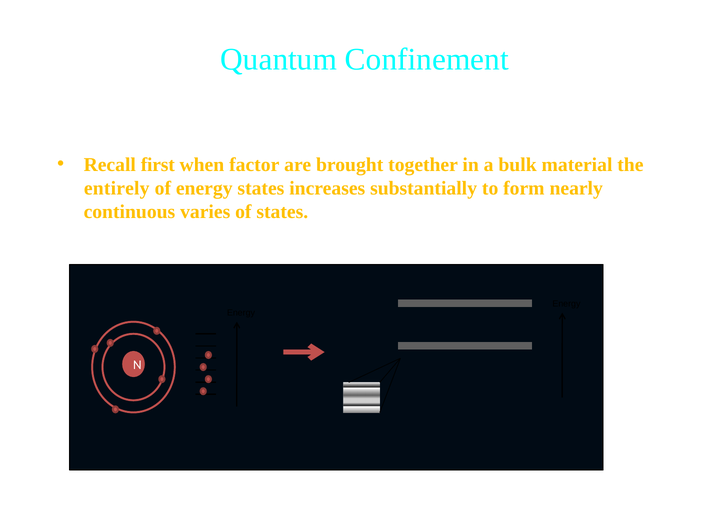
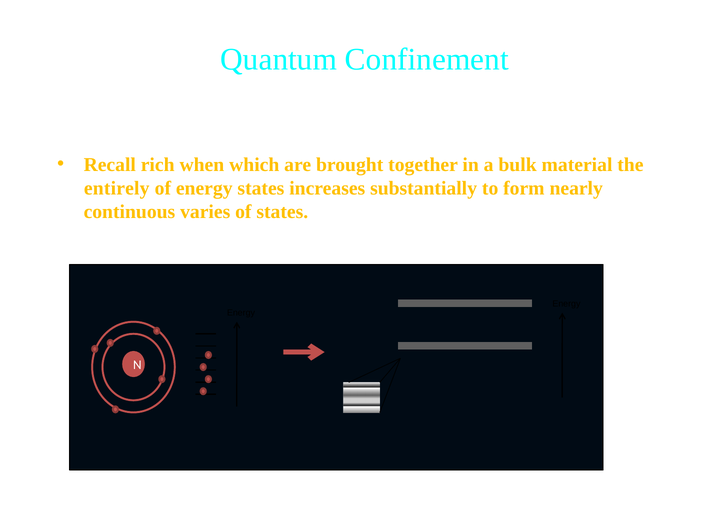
first: first -> rich
factor: factor -> which
